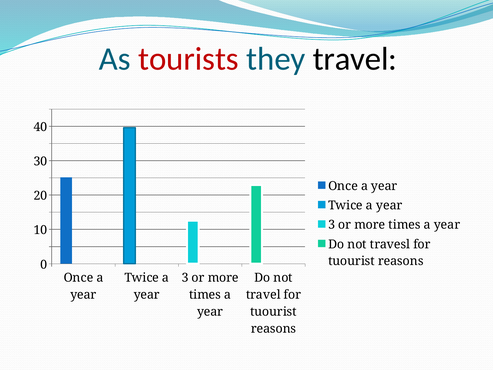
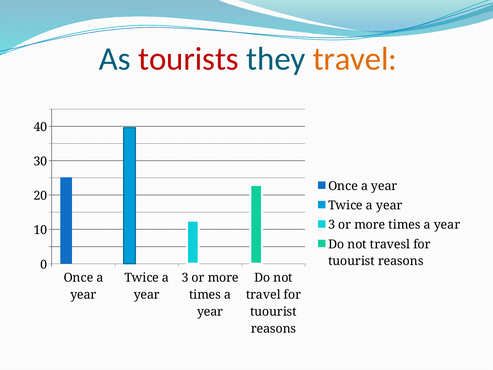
travel at (355, 59) colour: black -> orange
